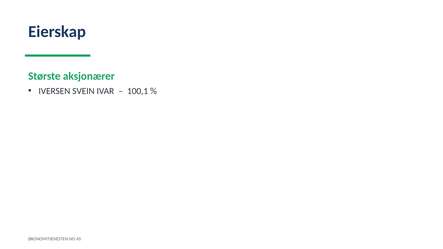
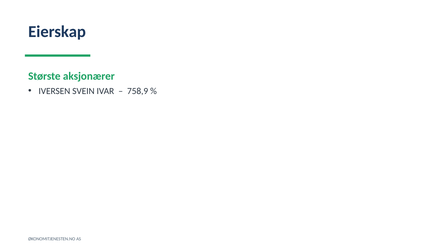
100,1: 100,1 -> 758,9
